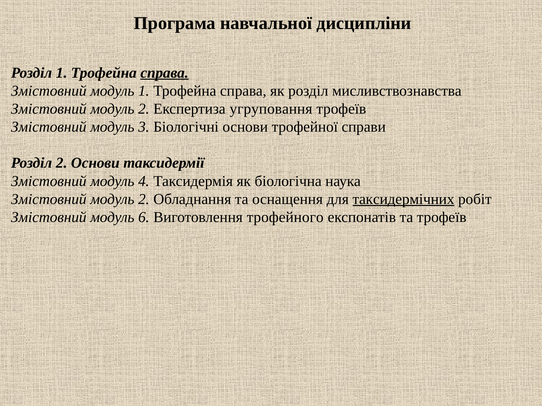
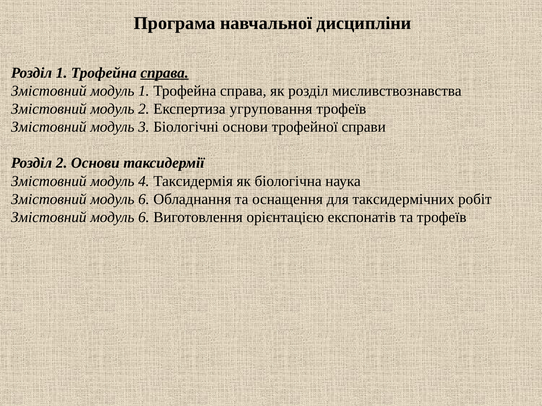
2 at (144, 199): 2 -> 6
таксидермічних underline: present -> none
трофейного: трофейного -> орієнтацією
